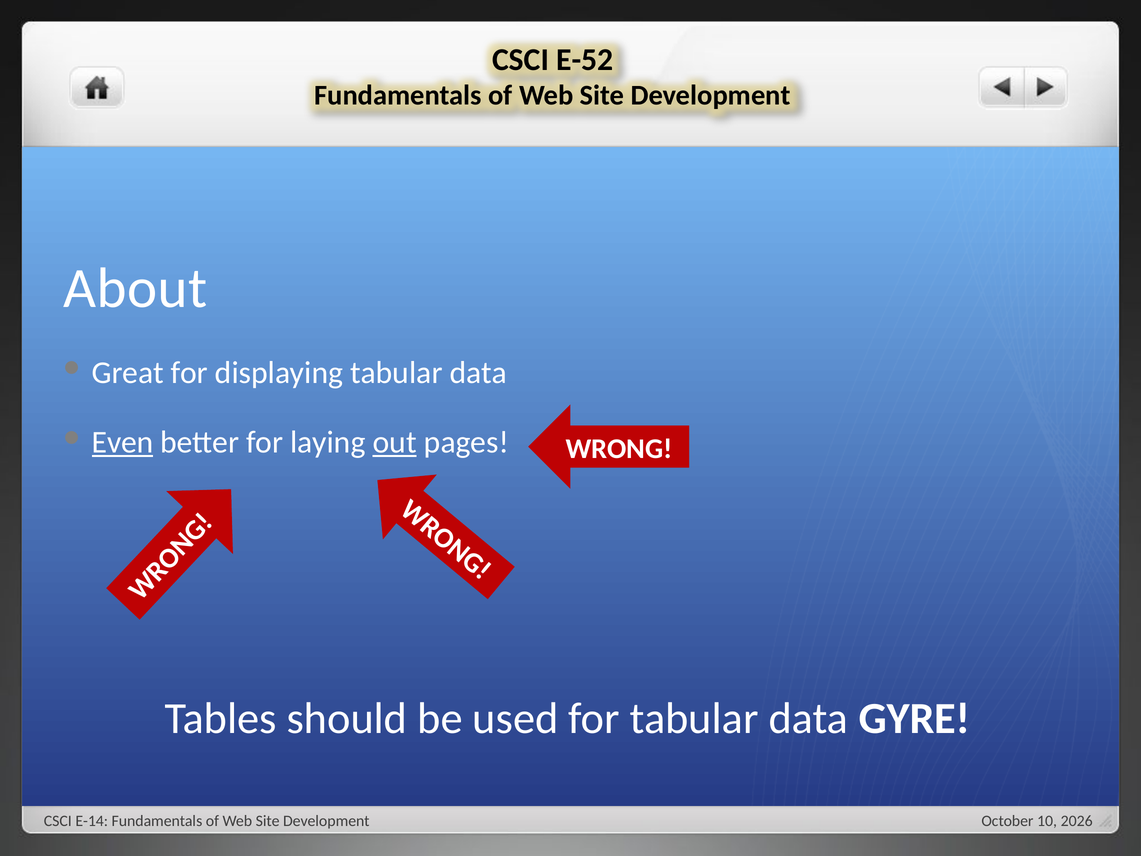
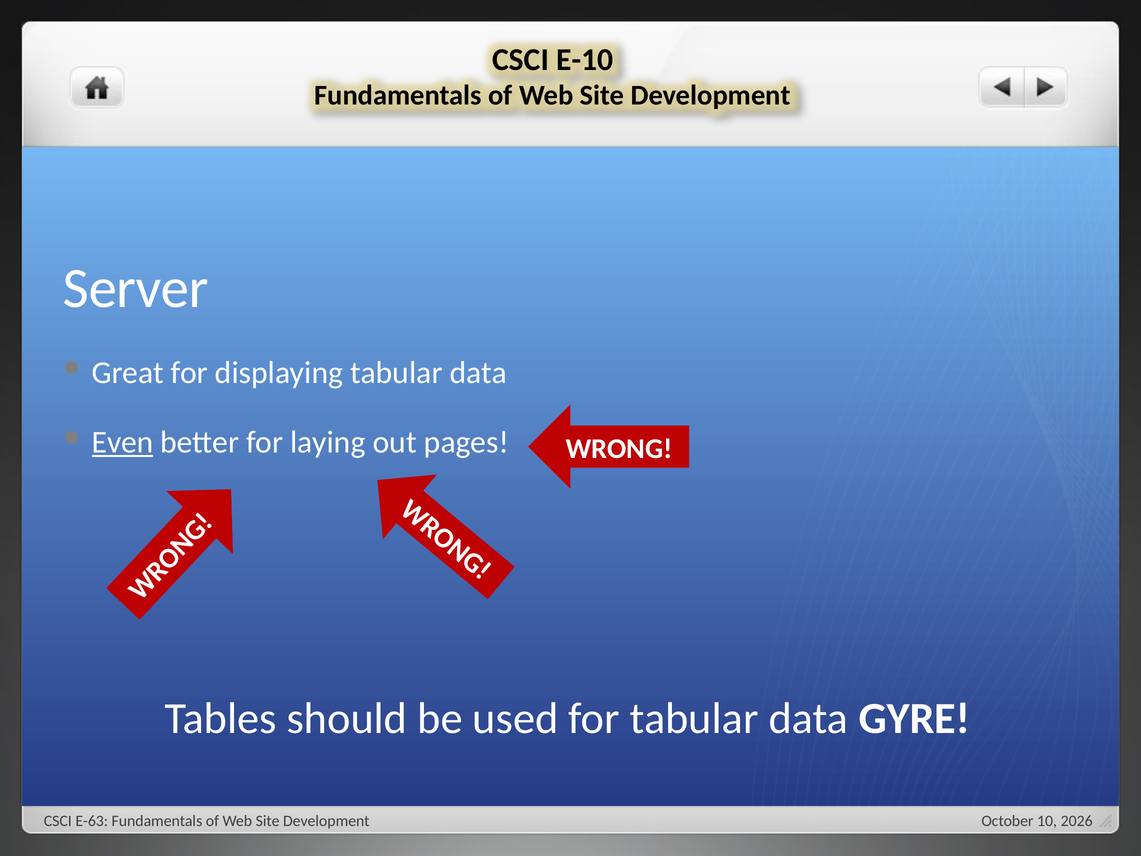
E-52: E-52 -> E-10
About: About -> Server
out underline: present -> none
E-14: E-14 -> E-63
